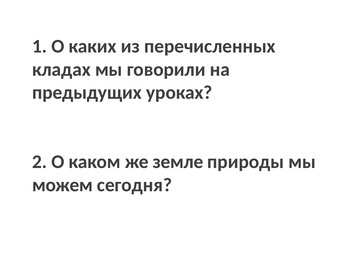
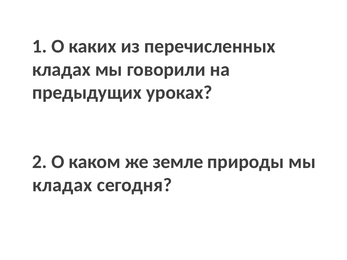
можем at (62, 185): можем -> кладах
